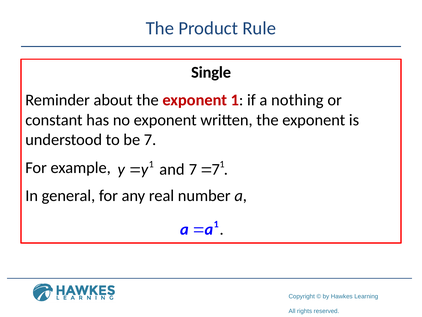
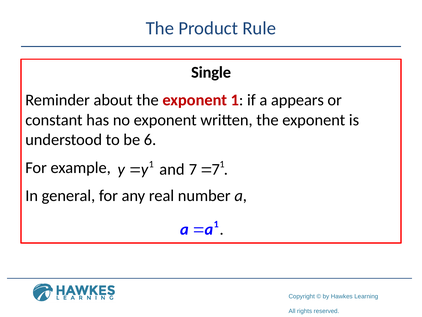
nothing: nothing -> appears
be 7: 7 -> 6
